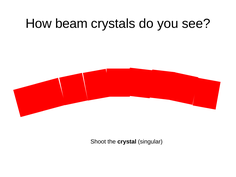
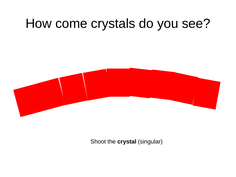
beam: beam -> come
